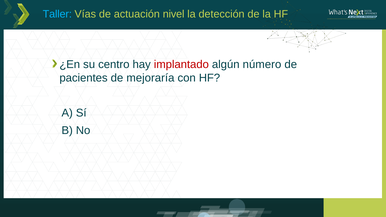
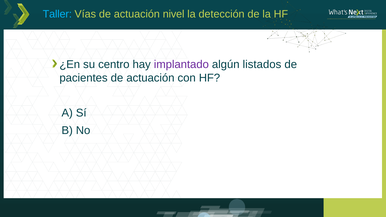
implantado colour: red -> purple
número: número -> listados
mejoraría at (150, 78): mejoraría -> actuación
